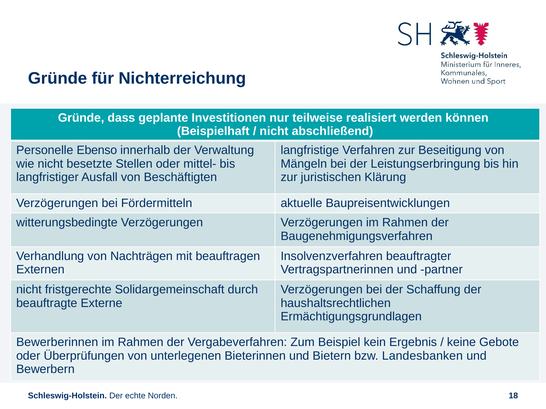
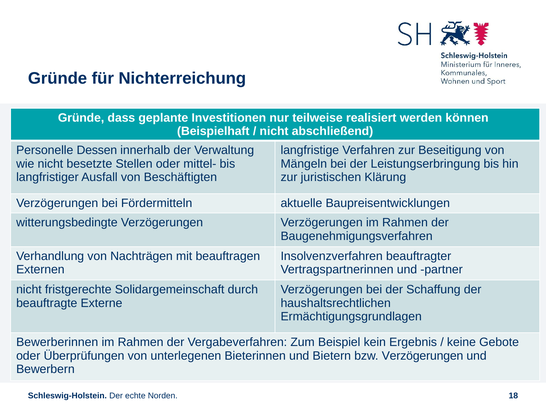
Ebenso: Ebenso -> Dessen
bzw Landesbanken: Landesbanken -> Verzögerungen
